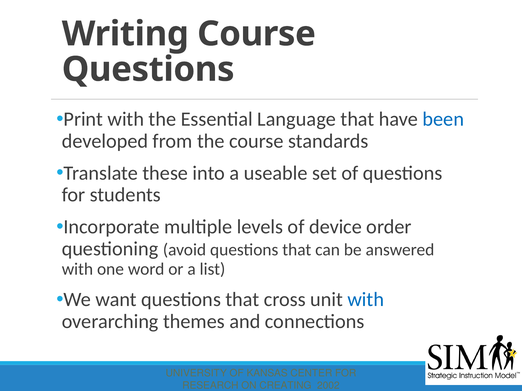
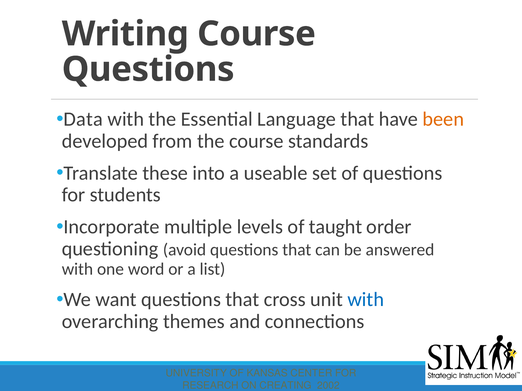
Print: Print -> Data
been colour: blue -> orange
device: device -> taught
